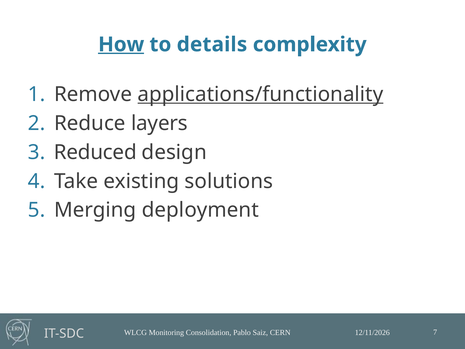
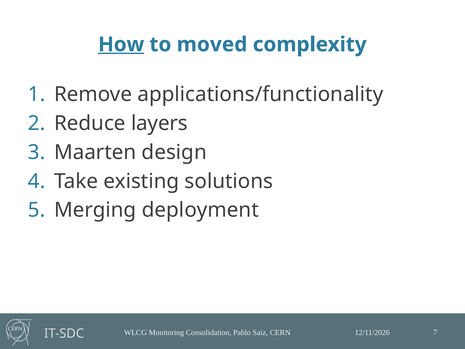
details: details -> moved
applications/functionality underline: present -> none
Reduced: Reduced -> Maarten
